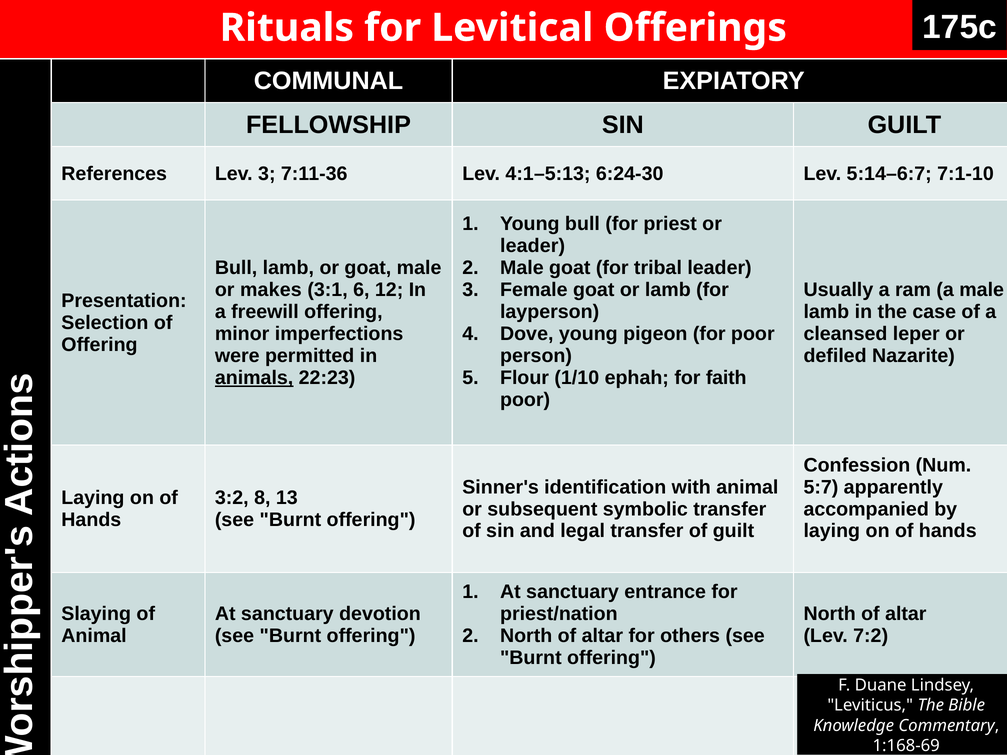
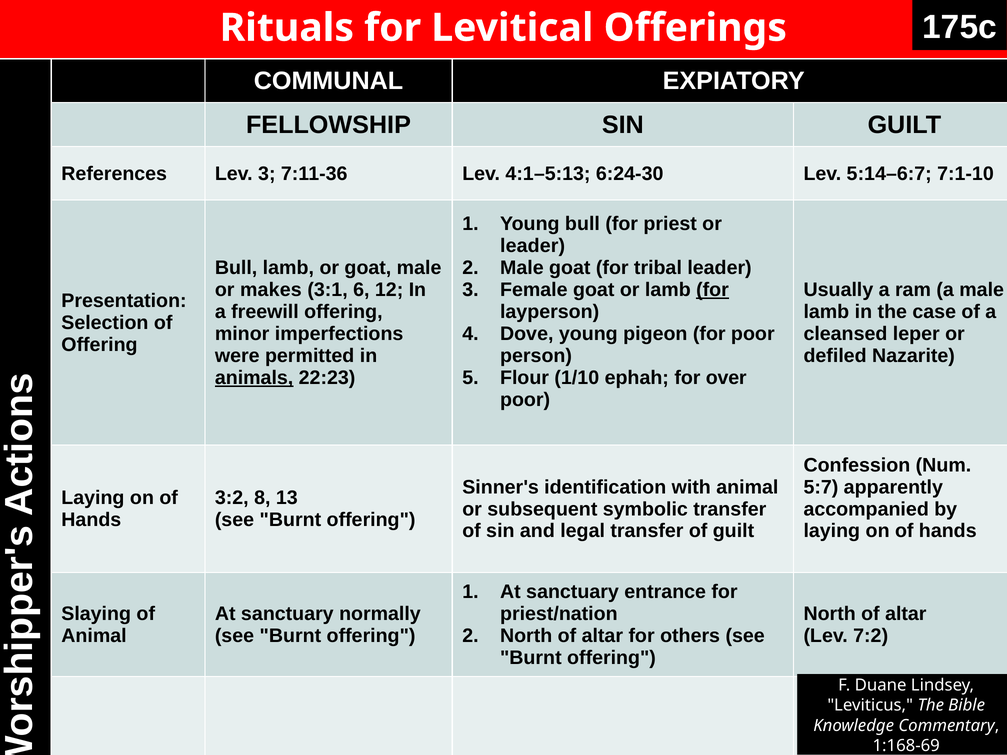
for at (712, 290) underline: none -> present
faith: faith -> over
devotion: devotion -> normally
